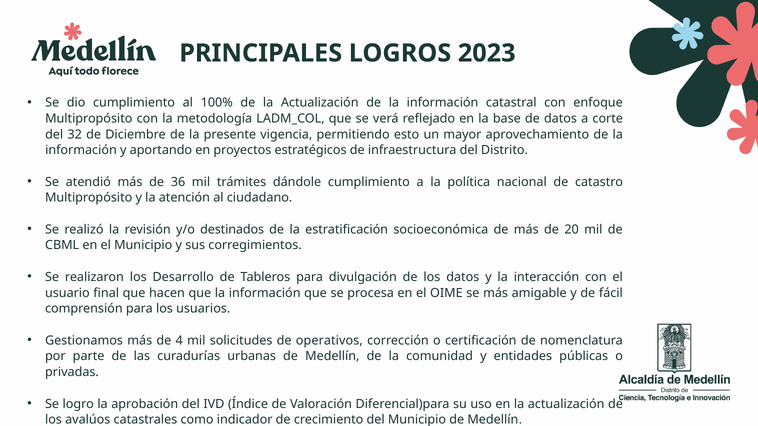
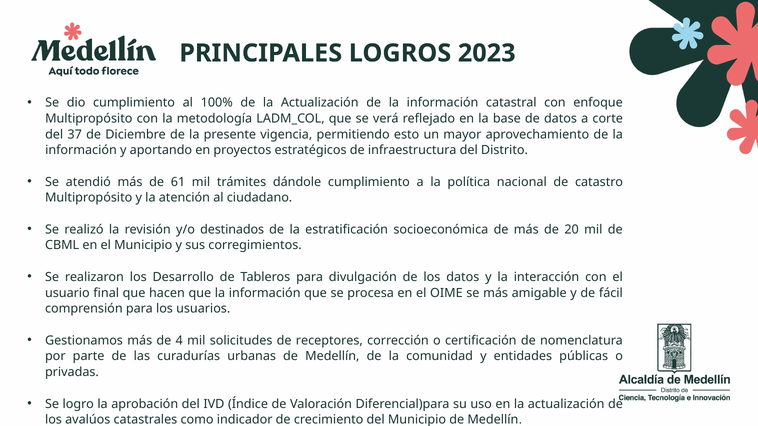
32: 32 -> 37
36: 36 -> 61
operativos: operativos -> receptores
